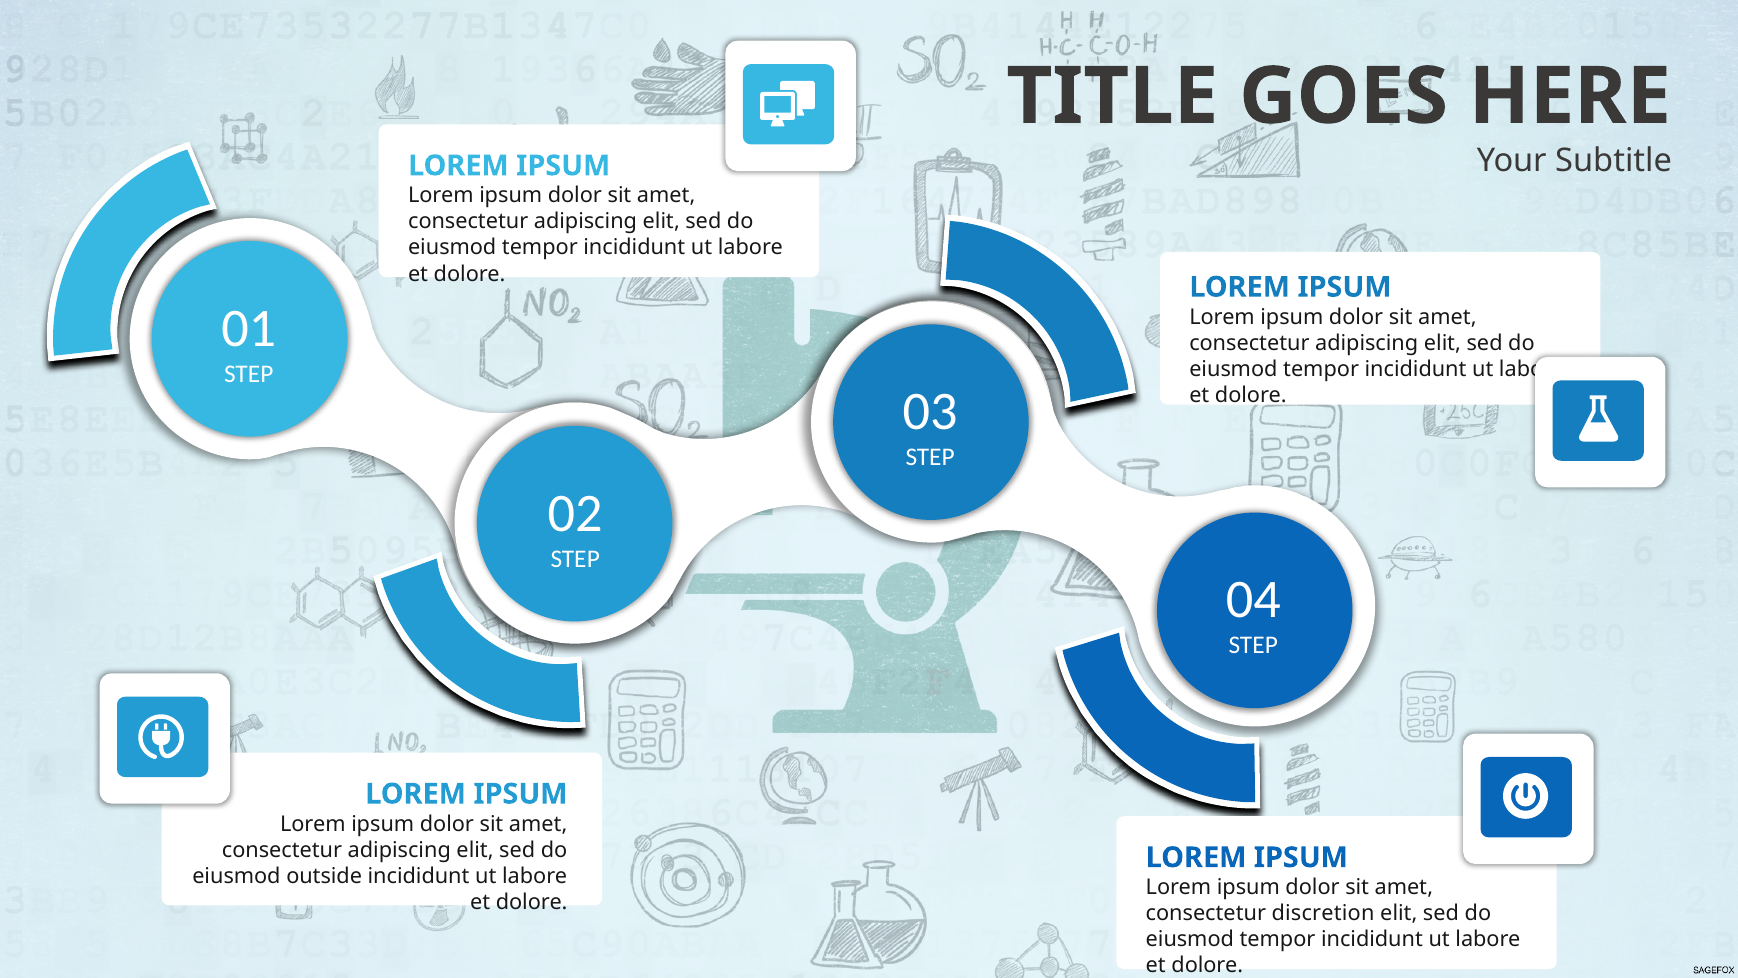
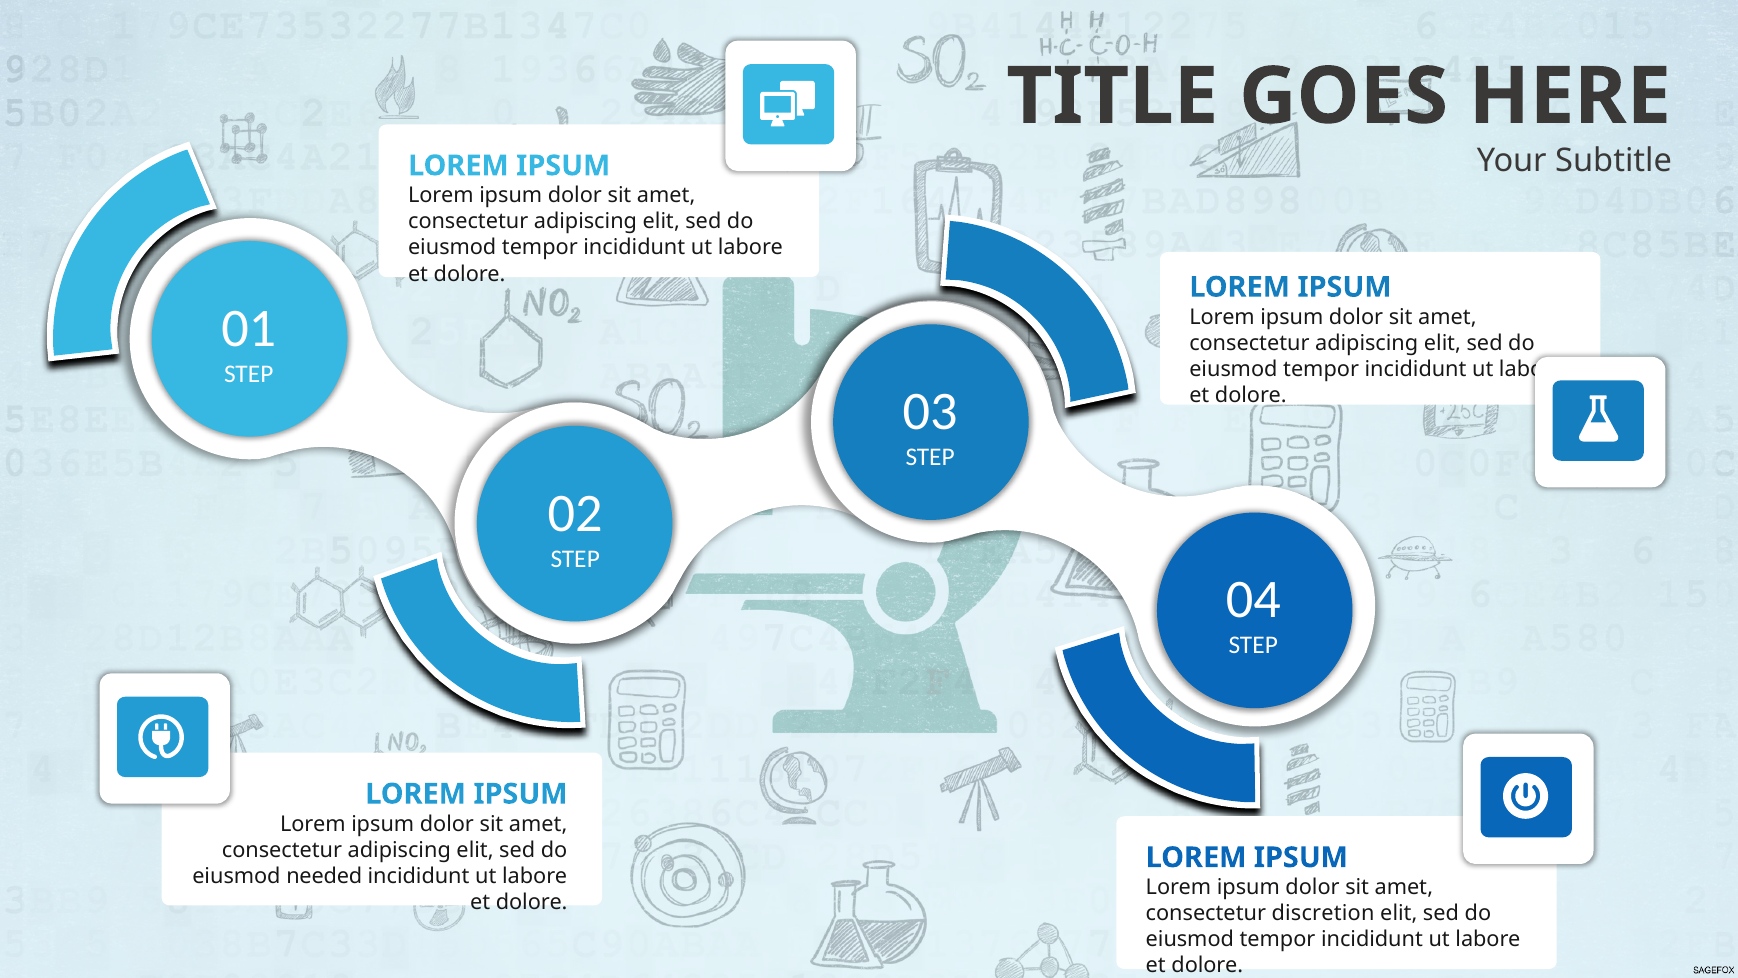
outside: outside -> needed
